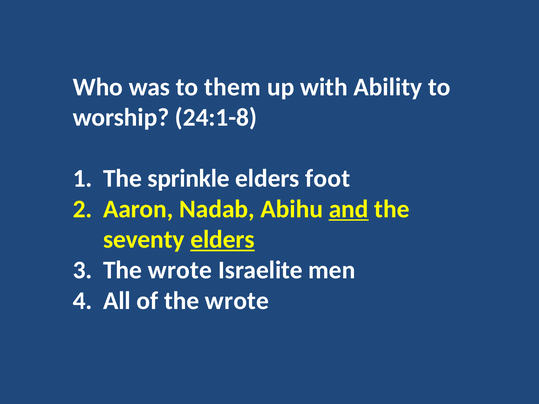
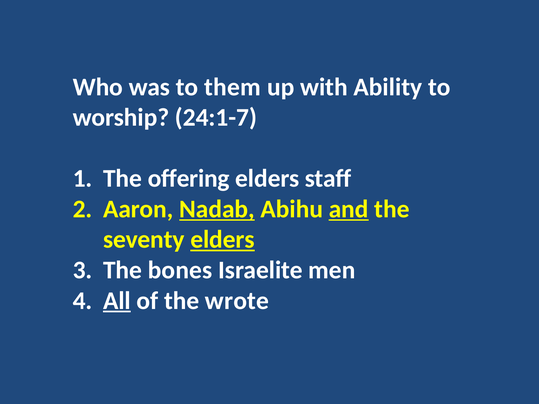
24:1-8: 24:1-8 -> 24:1-7
sprinkle: sprinkle -> offering
foot: foot -> staff
Nadab underline: none -> present
wrote at (180, 270): wrote -> bones
All underline: none -> present
